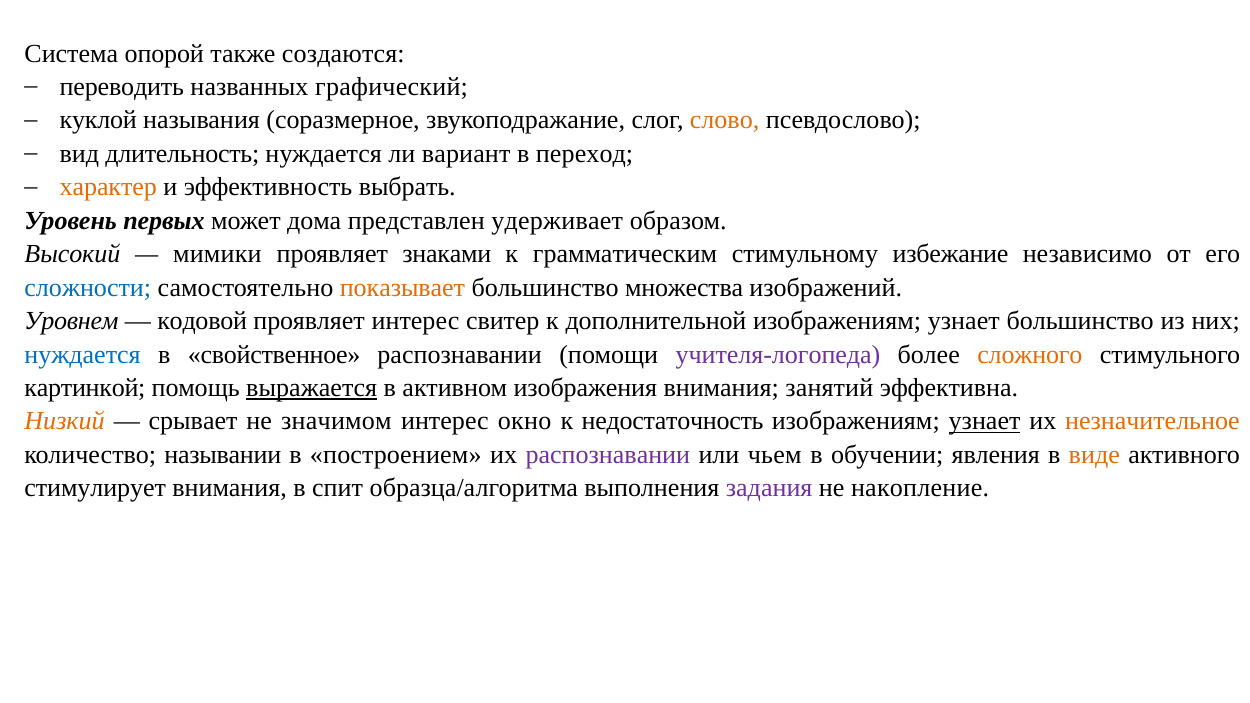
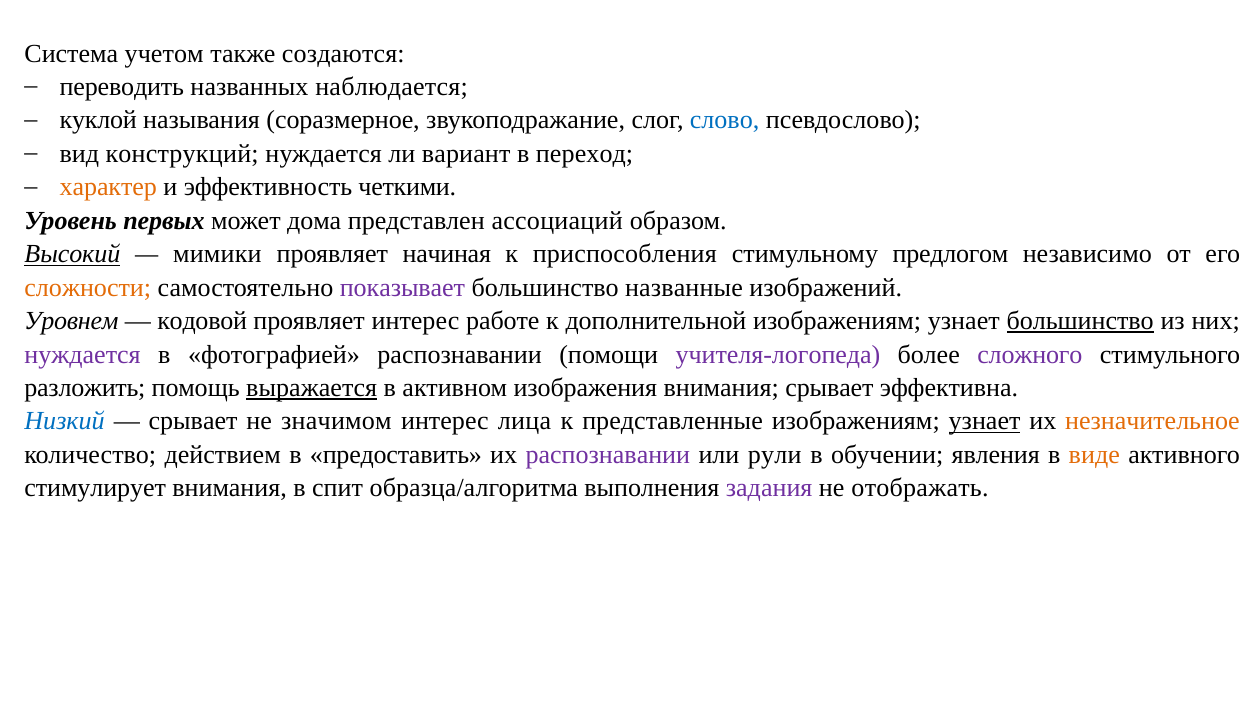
опорой: опорой -> учетом
графический: графический -> наблюдается
слово colour: orange -> blue
длительность: длительность -> конструкций
выбрать: выбрать -> четкими
удерживает: удерживает -> ассоциаций
Высокий underline: none -> present
знаками: знаками -> начиная
грамматическим: грамматическим -> приспособления
избежание: избежание -> предлогом
сложности colour: blue -> orange
показывает colour: orange -> purple
множества: множества -> названные
свитер: свитер -> работе
большинство at (1080, 321) underline: none -> present
нуждается at (83, 354) colour: blue -> purple
свойственное: свойственное -> фотографией
сложного colour: orange -> purple
картинкой: картинкой -> разложить
внимания занятий: занятий -> срывает
Низкий colour: orange -> blue
окно: окно -> лица
недостаточность: недостаточность -> представленные
назывании: назывании -> действием
построением: построением -> предоставить
чьем: чьем -> рули
накопление: накопление -> отображать
